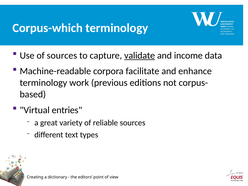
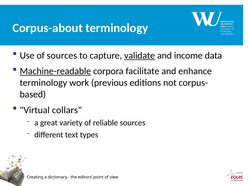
Corpus-which: Corpus-which -> Corpus-about
Machine-readable underline: none -> present
entries: entries -> collars
